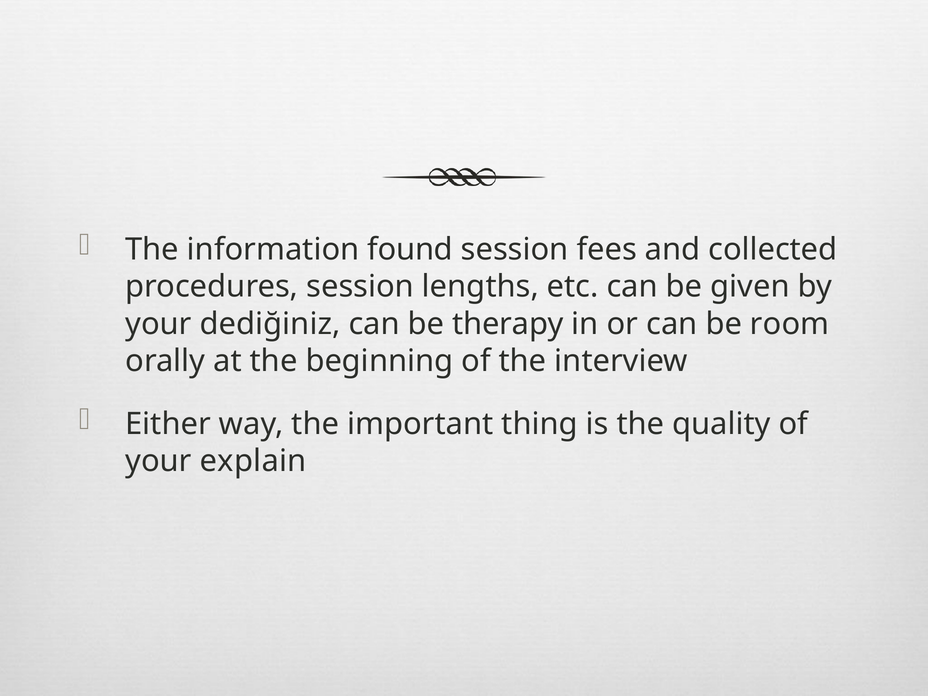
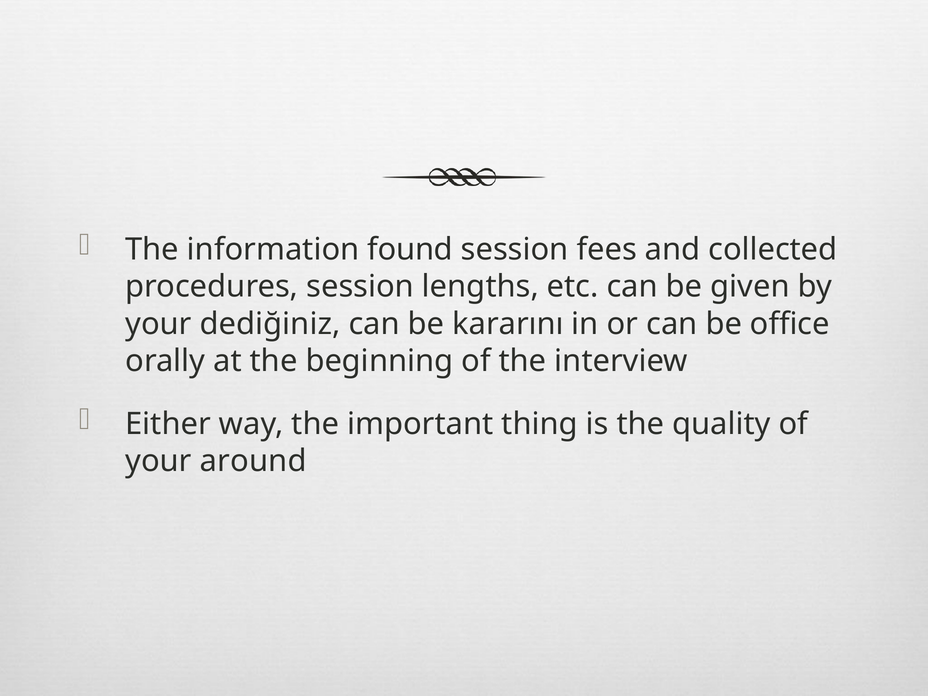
therapy: therapy -> kararını
room: room -> office
explain: explain -> around
